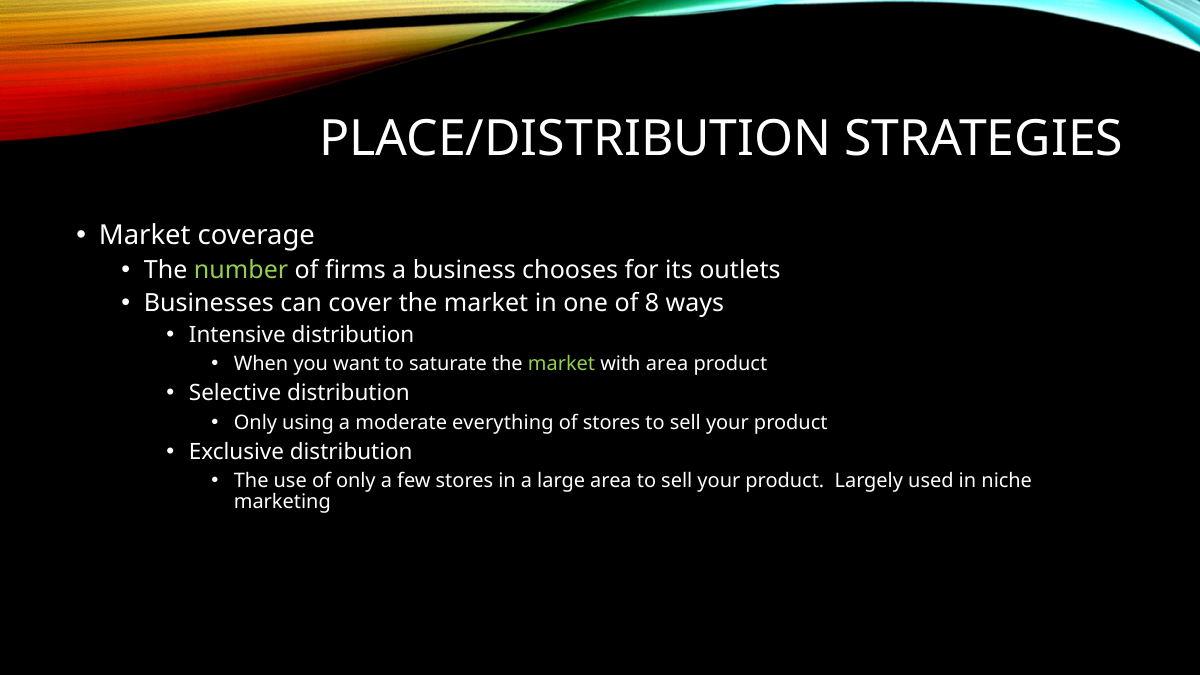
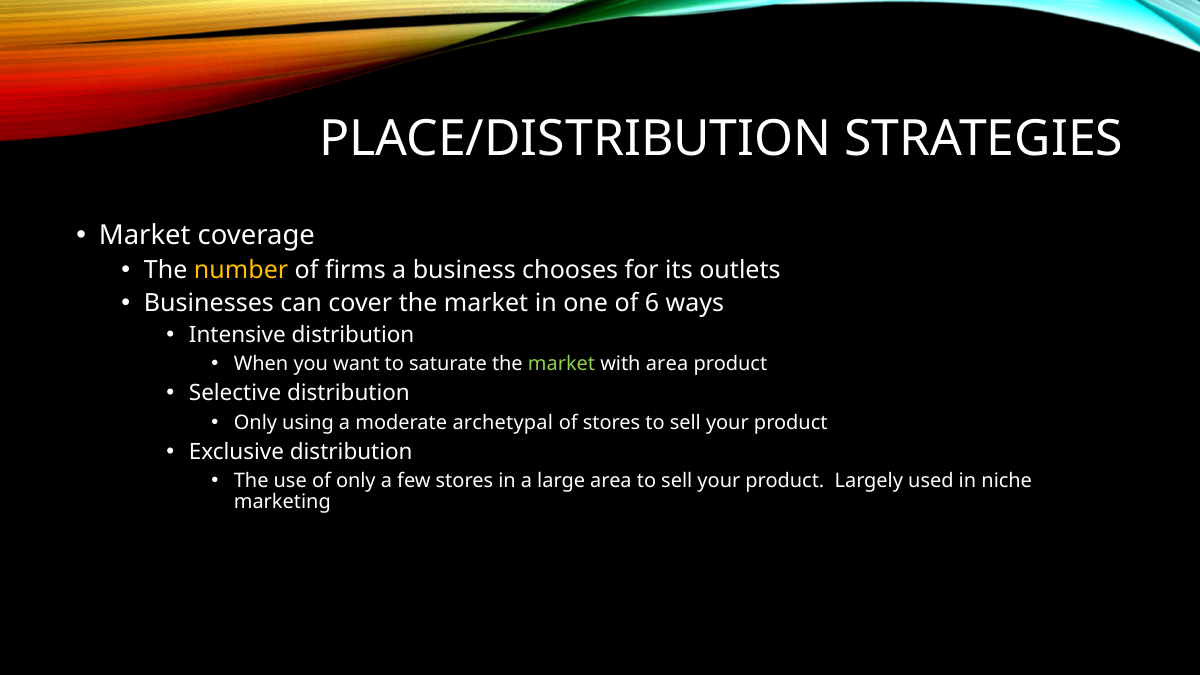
number colour: light green -> yellow
8: 8 -> 6
everything: everything -> archetypal
